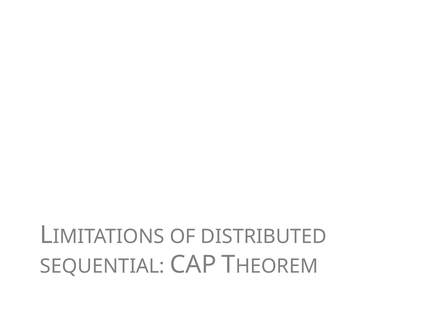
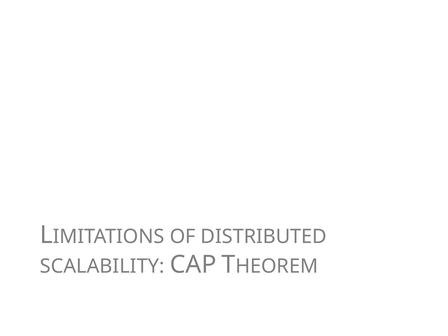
SEQUENTIAL: SEQUENTIAL -> SCALABILITY
